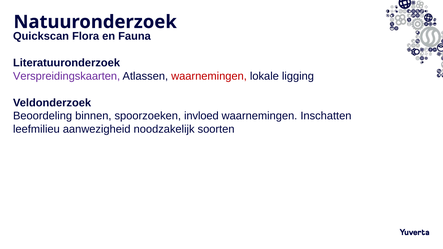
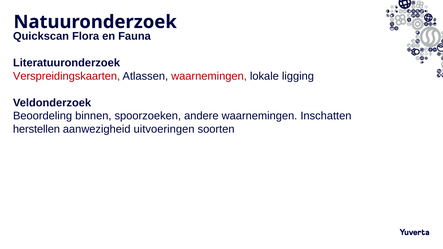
Verspreidingskaarten colour: purple -> red
invloed: invloed -> andere
leefmilieu: leefmilieu -> herstellen
noodzakelijk: noodzakelijk -> uitvoeringen
